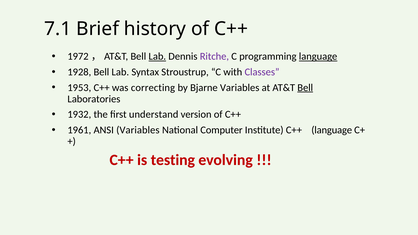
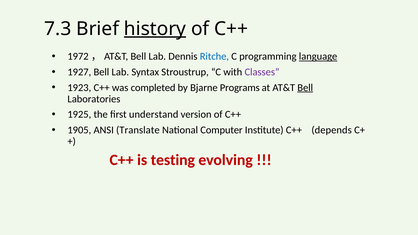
7.1: 7.1 -> 7.3
history underline: none -> present
Lab at (157, 56) underline: present -> none
Ritche colour: purple -> blue
1928: 1928 -> 1927
1953: 1953 -> 1923
correcting: correcting -> completed
Bjarne Variables: Variables -> Programs
1932: 1932 -> 1925
1961: 1961 -> 1905
ANSI Variables: Variables -> Translate
C++ language: language -> depends
